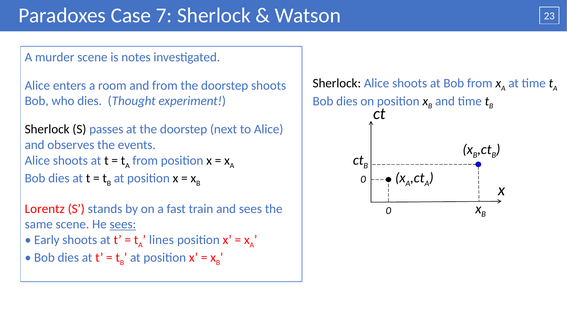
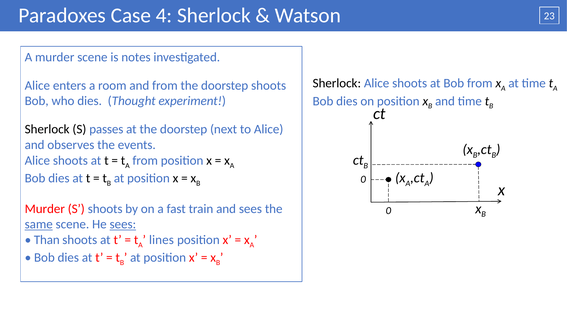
7: 7 -> 4
Lorentz at (45, 209): Lorentz -> Murder
S stands: stands -> shoots
same underline: none -> present
Early: Early -> Than
